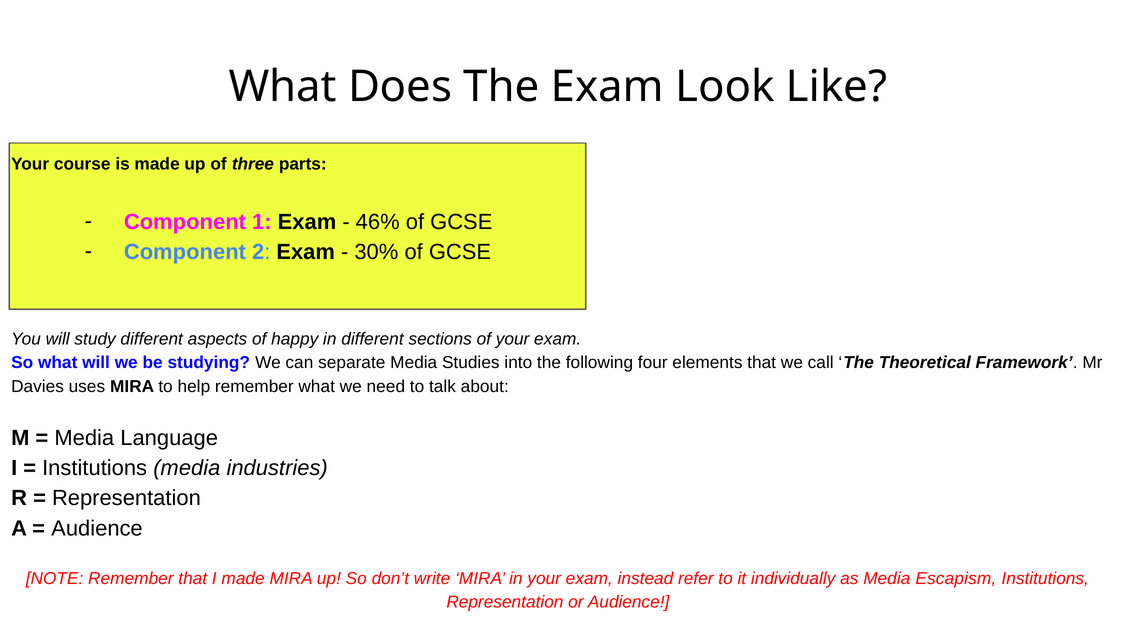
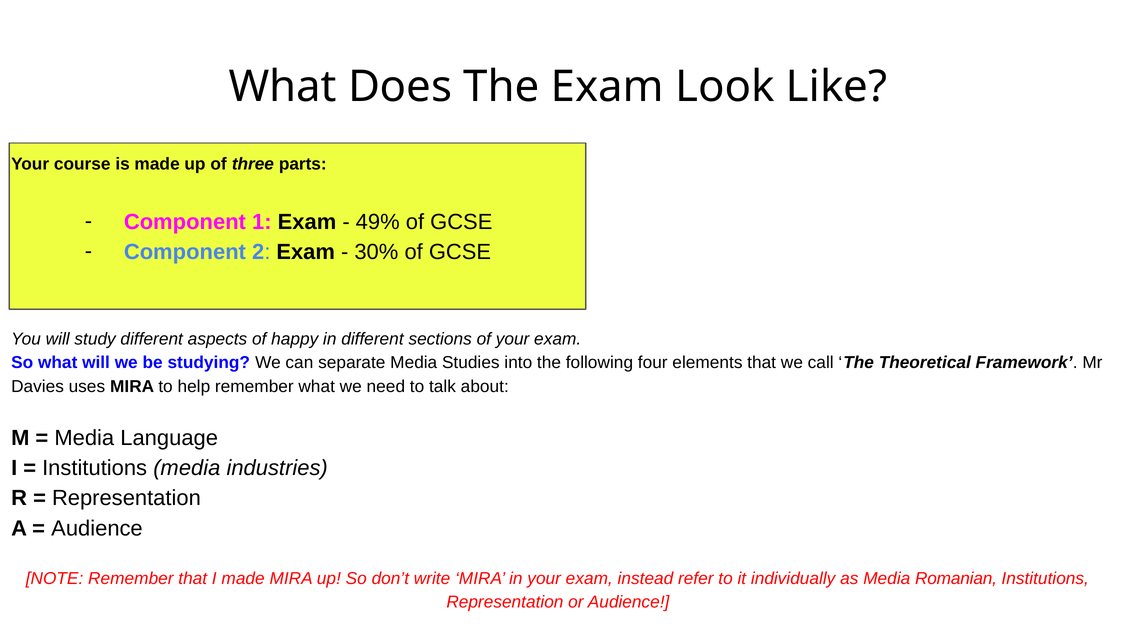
46%: 46% -> 49%
Escapism: Escapism -> Romanian
